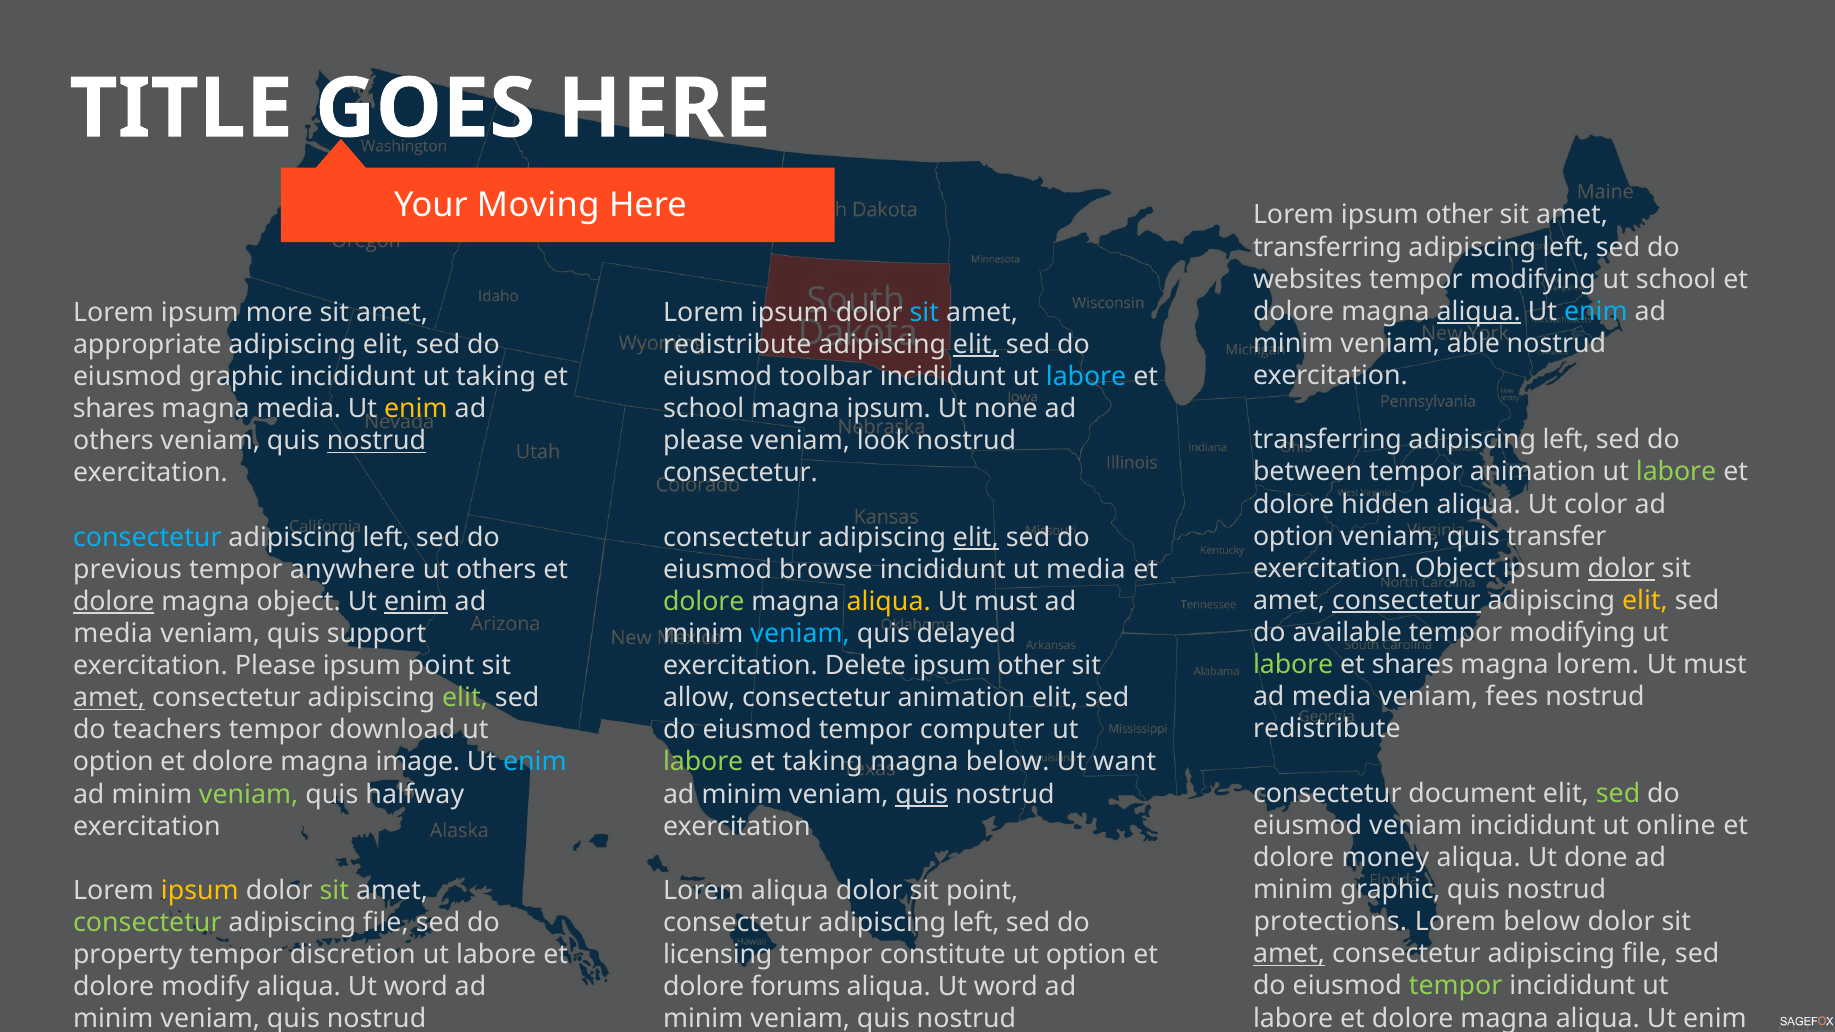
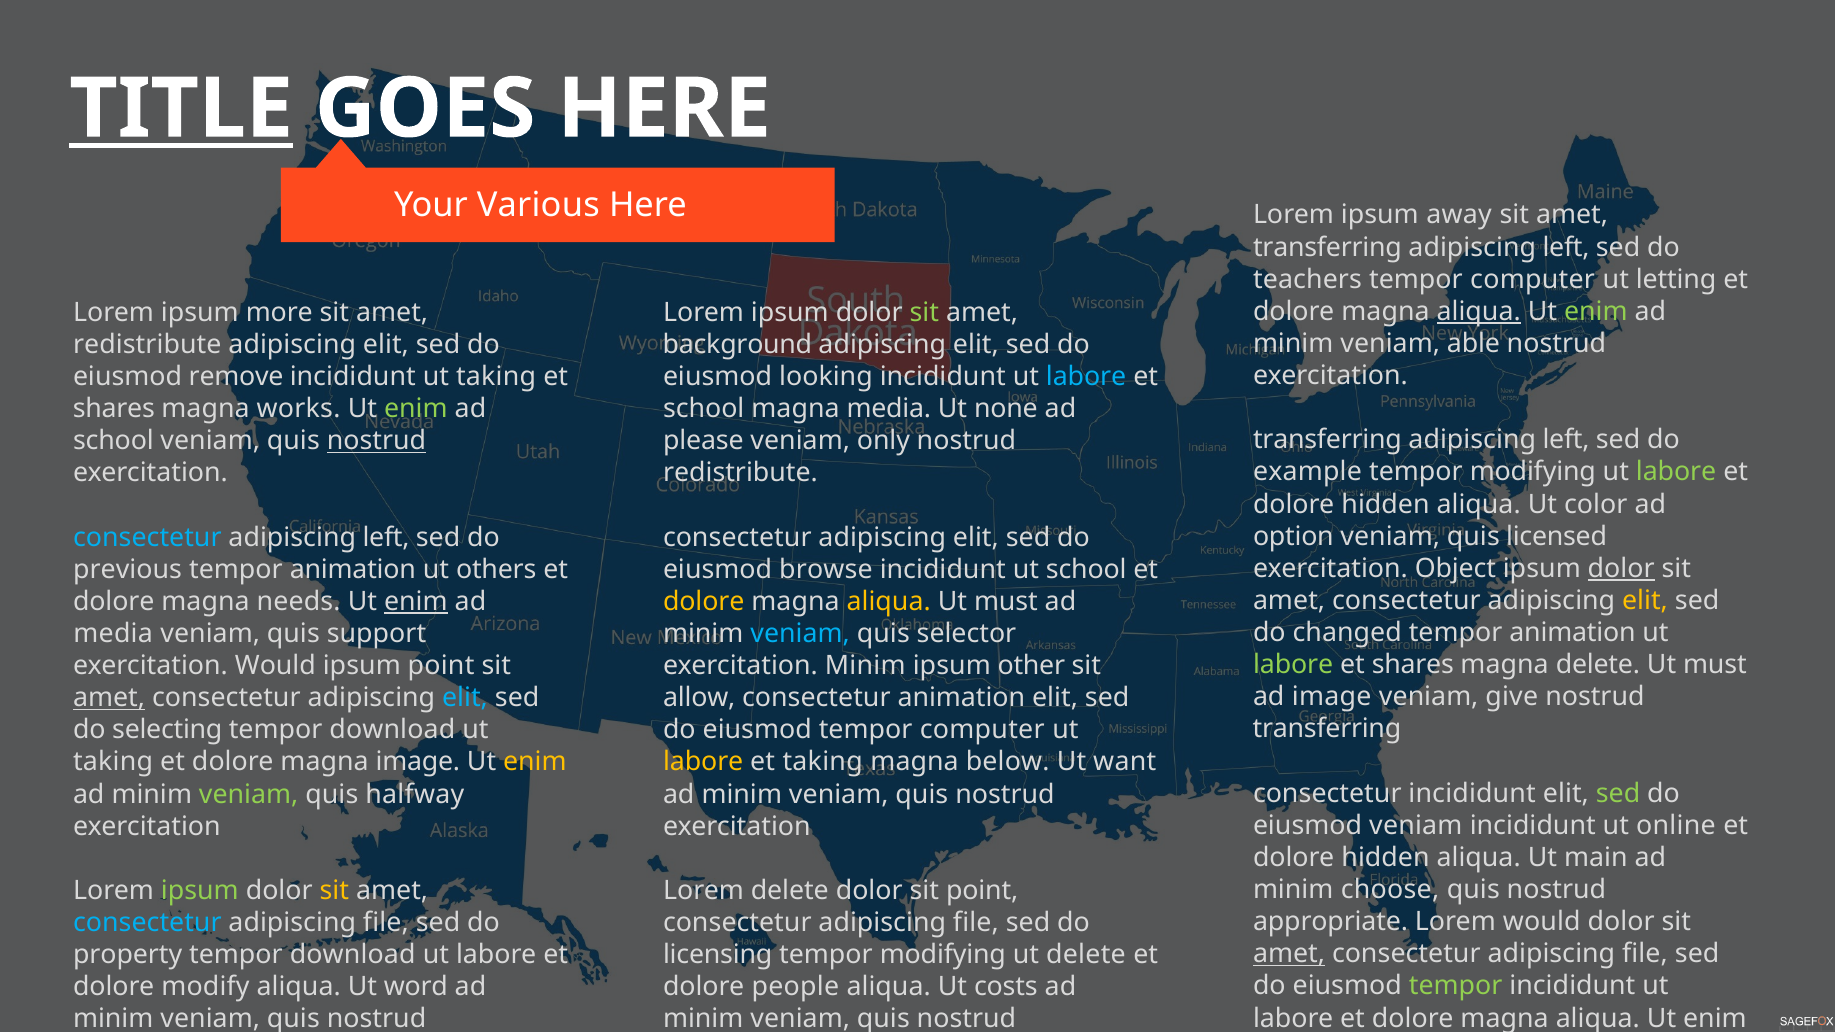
TITLE underline: none -> present
Moving: Moving -> Various
Lorem ipsum other: other -> away
websites: websites -> teachers
modifying at (1533, 279): modifying -> computer
ut school: school -> letting
enim at (1596, 312) colour: light blue -> light green
sit at (924, 312) colour: light blue -> light green
appropriate at (147, 345): appropriate -> redistribute
redistribute at (737, 345): redistribute -> background
elit at (976, 345) underline: present -> none
eiusmod graphic: graphic -> remove
toolbar: toolbar -> looking
magna media: media -> works
enim at (416, 409) colour: yellow -> light green
magna ipsum: ipsum -> media
others at (113, 441): others -> school
look: look -> only
between: between -> example
animation at (1533, 472): animation -> modifying
consectetur at (740, 473): consectetur -> redistribute
transfer: transfer -> licensed
elit at (976, 537) underline: present -> none
anywhere at (353, 570): anywhere -> animation
ut media: media -> school
consectetur at (1406, 601) underline: present -> none
dolore at (114, 602) underline: present -> none
magna object: object -> needs
dolore at (704, 602) colour: light green -> yellow
available: available -> changed
modifying at (1572, 633): modifying -> animation
delayed: delayed -> selector
magna lorem: lorem -> delete
exercitation Please: Please -> Would
exercitation Delete: Delete -> Minim
media at (1332, 697): media -> image
fees: fees -> give
elit at (465, 698) colour: light green -> light blue
redistribute at (1327, 729): redistribute -> transferring
teachers: teachers -> selecting
option at (113, 762): option -> taking
enim at (535, 762) colour: light blue -> yellow
labore at (703, 762) colour: light green -> yellow
consectetur document: document -> incididunt
quis at (922, 794) underline: present -> none
money at (1385, 858): money -> hidden
done: done -> main
minim graphic: graphic -> choose
ipsum at (200, 891) colour: yellow -> light green
sit at (334, 891) colour: light green -> yellow
Lorem aliqua: aliqua -> delete
protections: protections -> appropriate
Lorem below: below -> would
consectetur at (147, 923) colour: light green -> light blue
left at (976, 923): left -> file
discretion at (353, 955): discretion -> download
constitute at (943, 955): constitute -> modifying
option at (1086, 955): option -> delete
forums: forums -> people
word at (1006, 987): word -> costs
